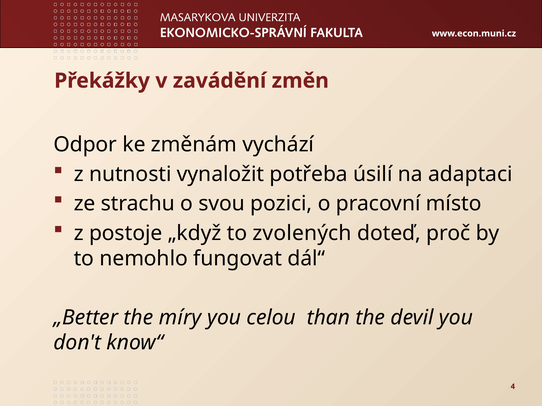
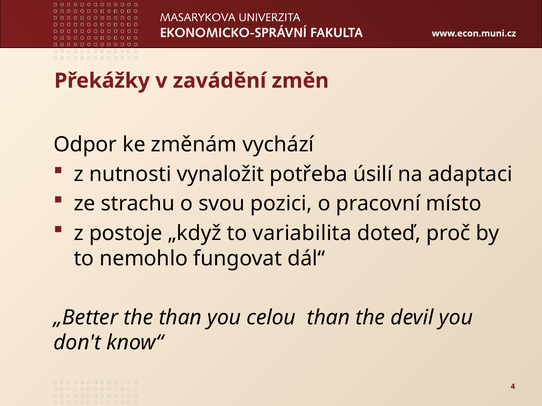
zvolených: zvolených -> variabilita
the míry: míry -> than
